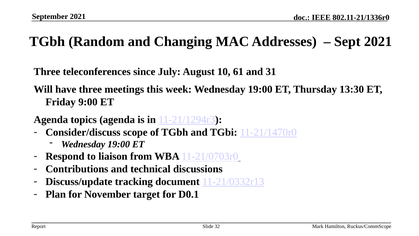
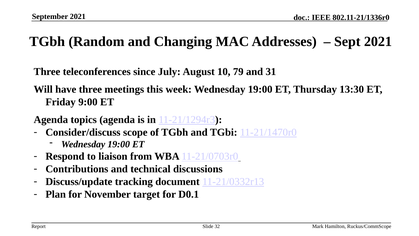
61: 61 -> 79
